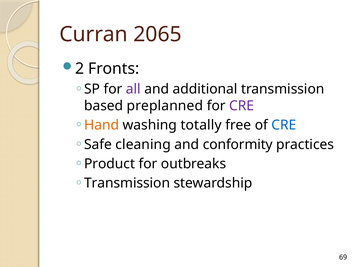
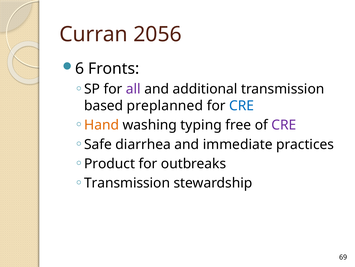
2065: 2065 -> 2056
2: 2 -> 6
CRE at (242, 105) colour: purple -> blue
totally: totally -> typing
CRE at (284, 125) colour: blue -> purple
cleaning: cleaning -> diarrhea
conformity: conformity -> immediate
